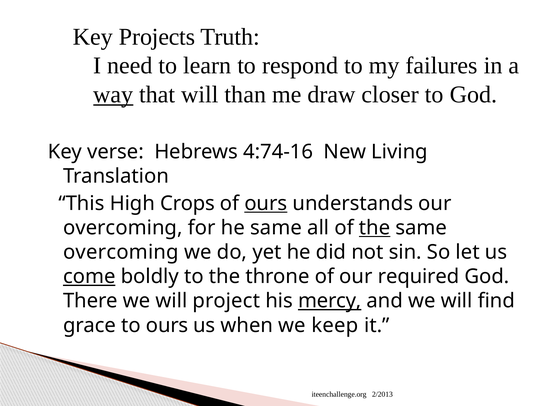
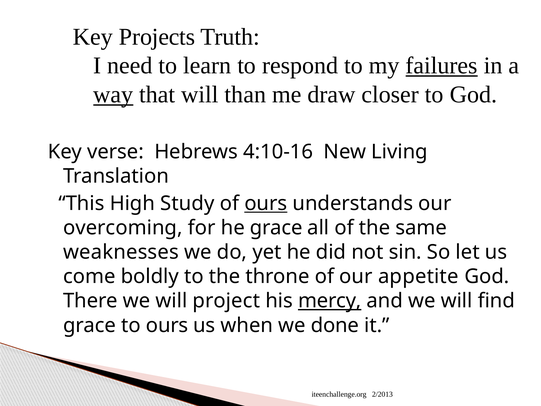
failures underline: none -> present
4:74-16: 4:74-16 -> 4:10-16
Crops: Crops -> Study
he same: same -> grace
the at (375, 228) underline: present -> none
overcoming at (121, 252): overcoming -> weaknesses
come underline: present -> none
required: required -> appetite
keep: keep -> done
